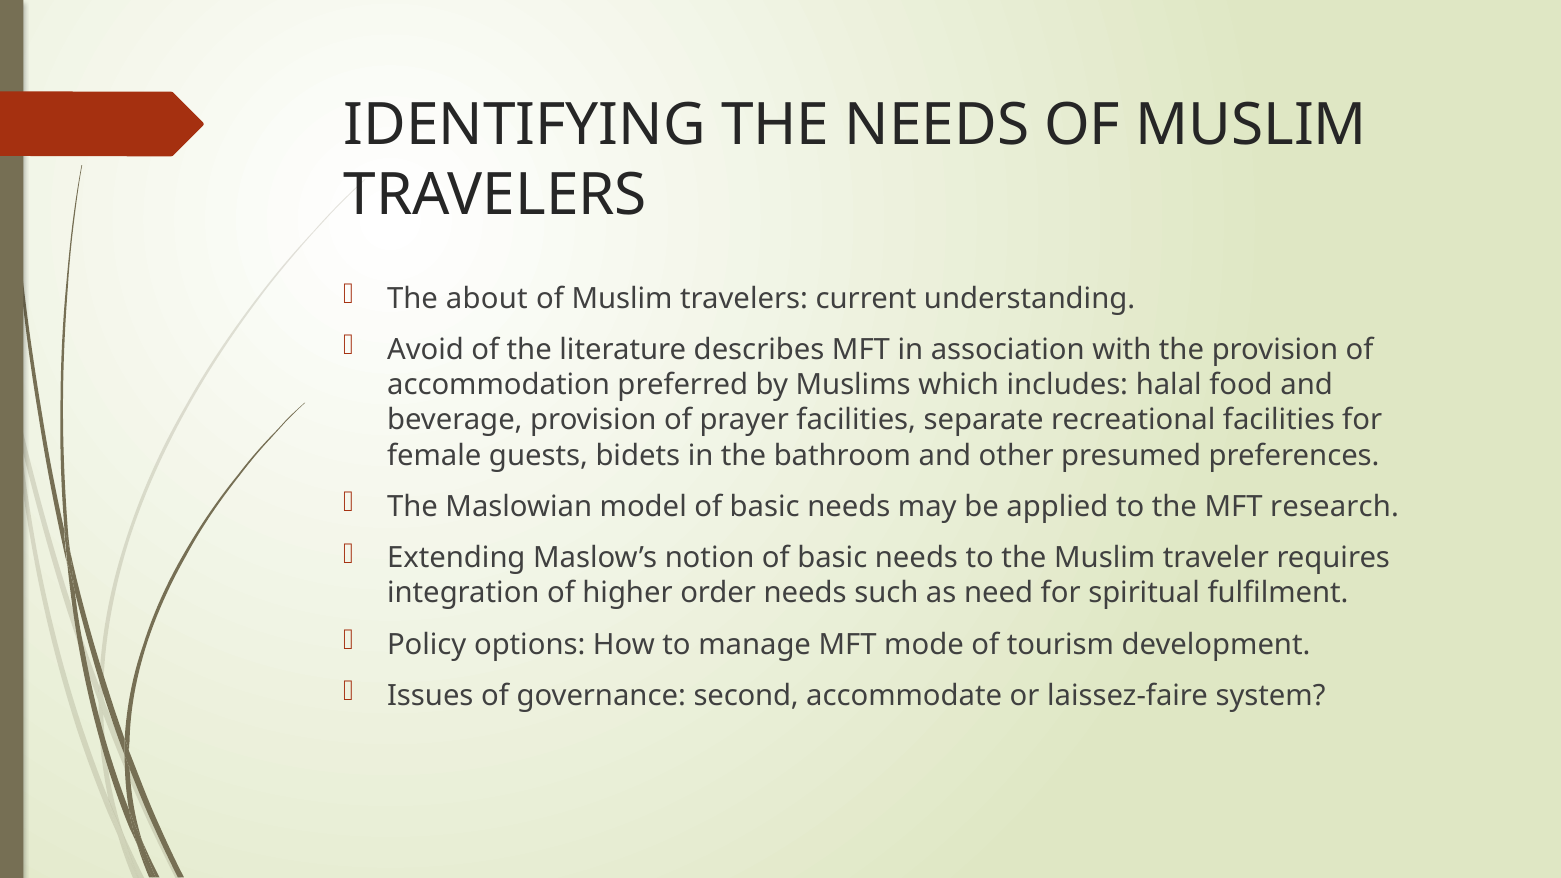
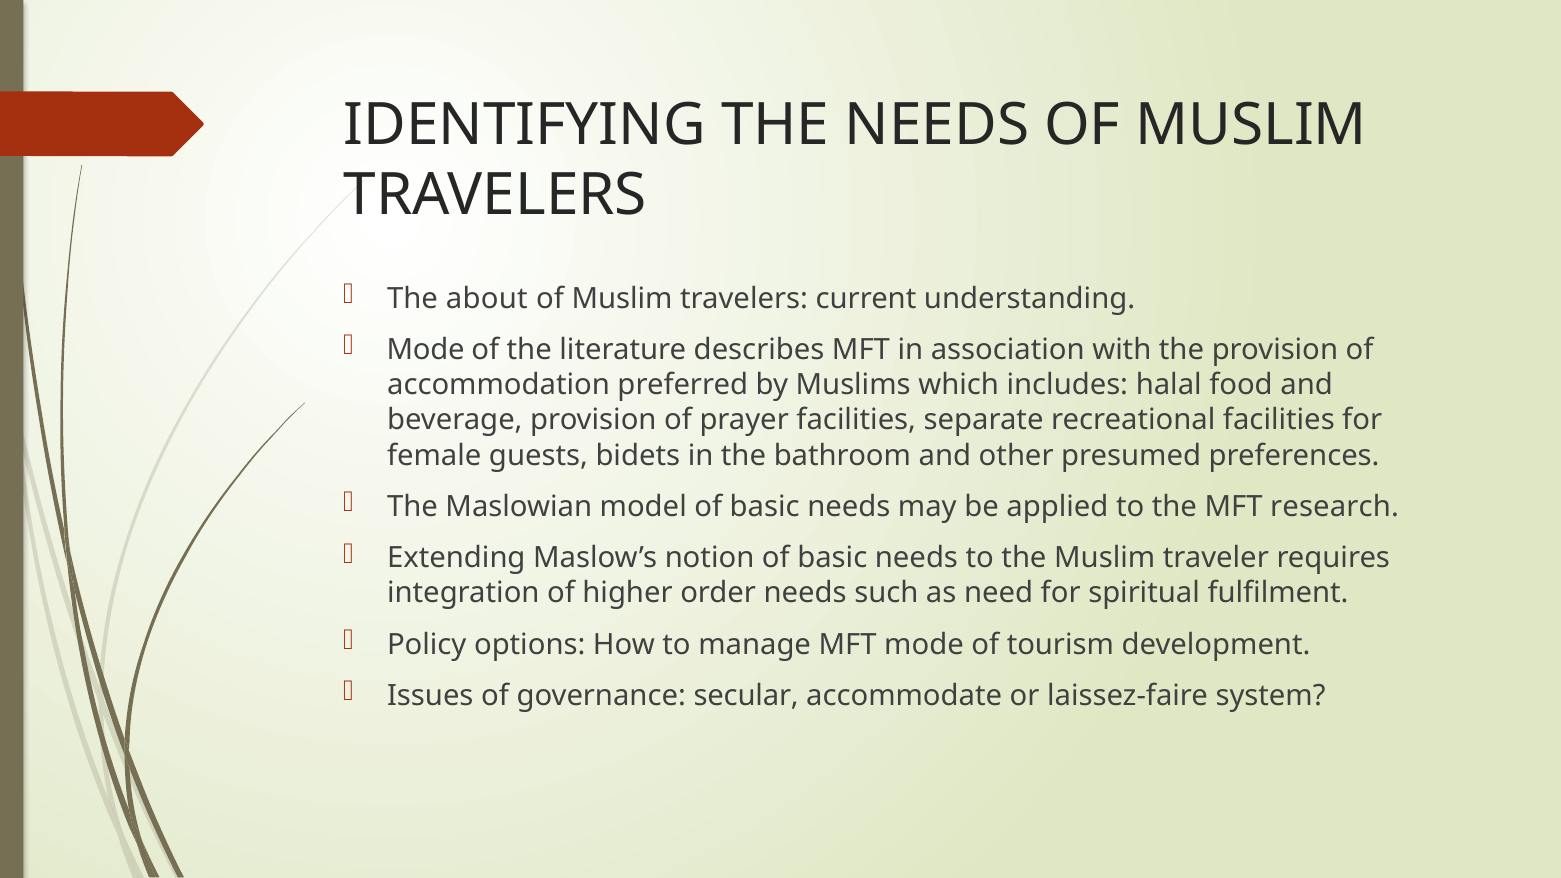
Avoid at (425, 350): Avoid -> Mode
second: second -> secular
